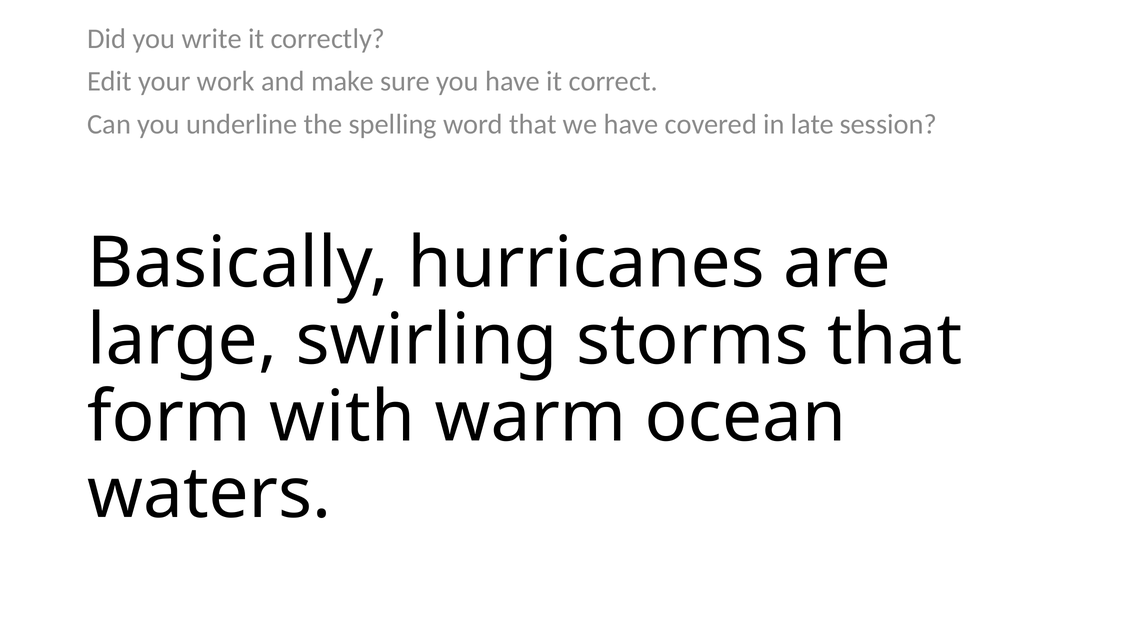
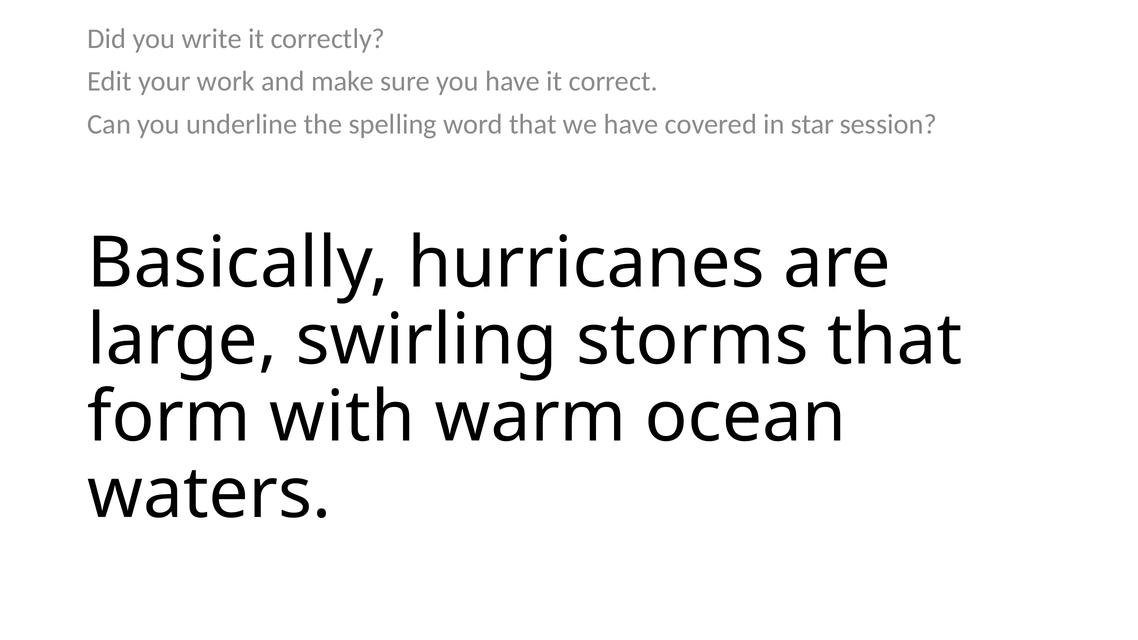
late: late -> star
